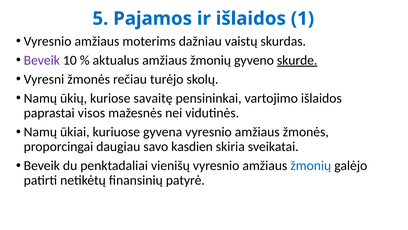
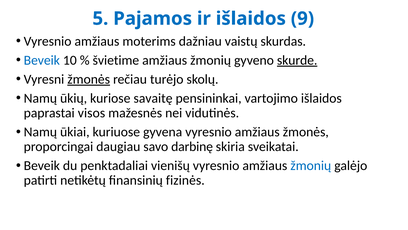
1: 1 -> 9
Beveik at (42, 60) colour: purple -> blue
aktualus: aktualus -> švietime
žmonės at (89, 79) underline: none -> present
kasdien: kasdien -> darbinę
patyrė: patyrė -> fizinės
